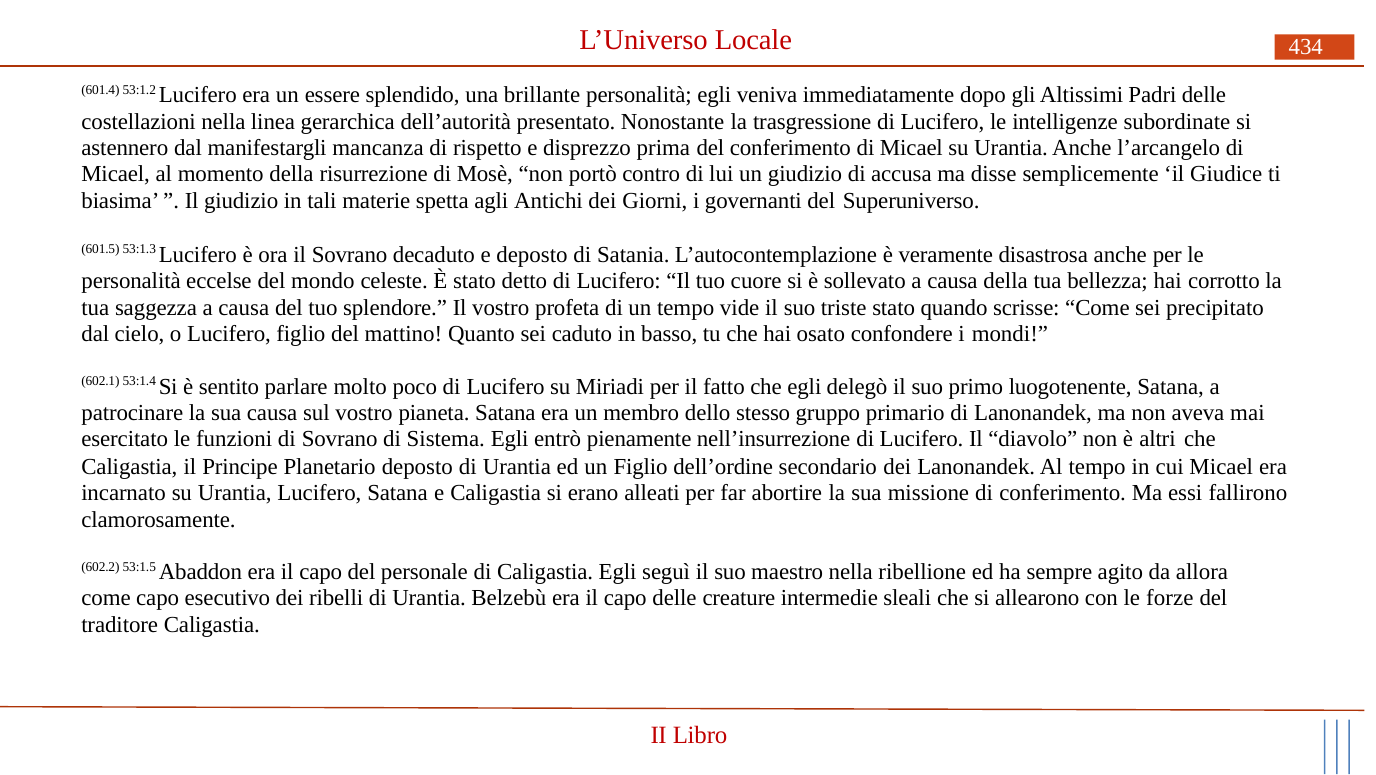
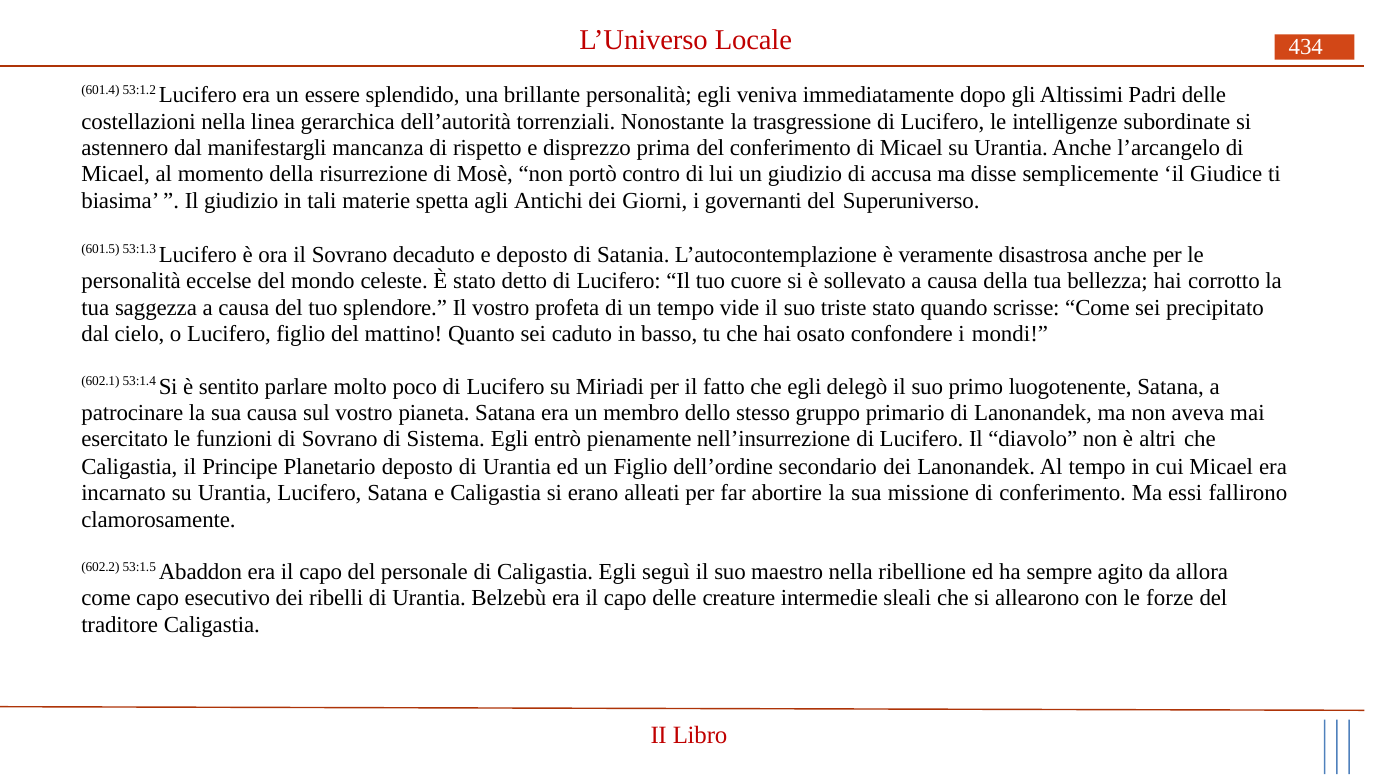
presentato: presentato -> torrenziali
